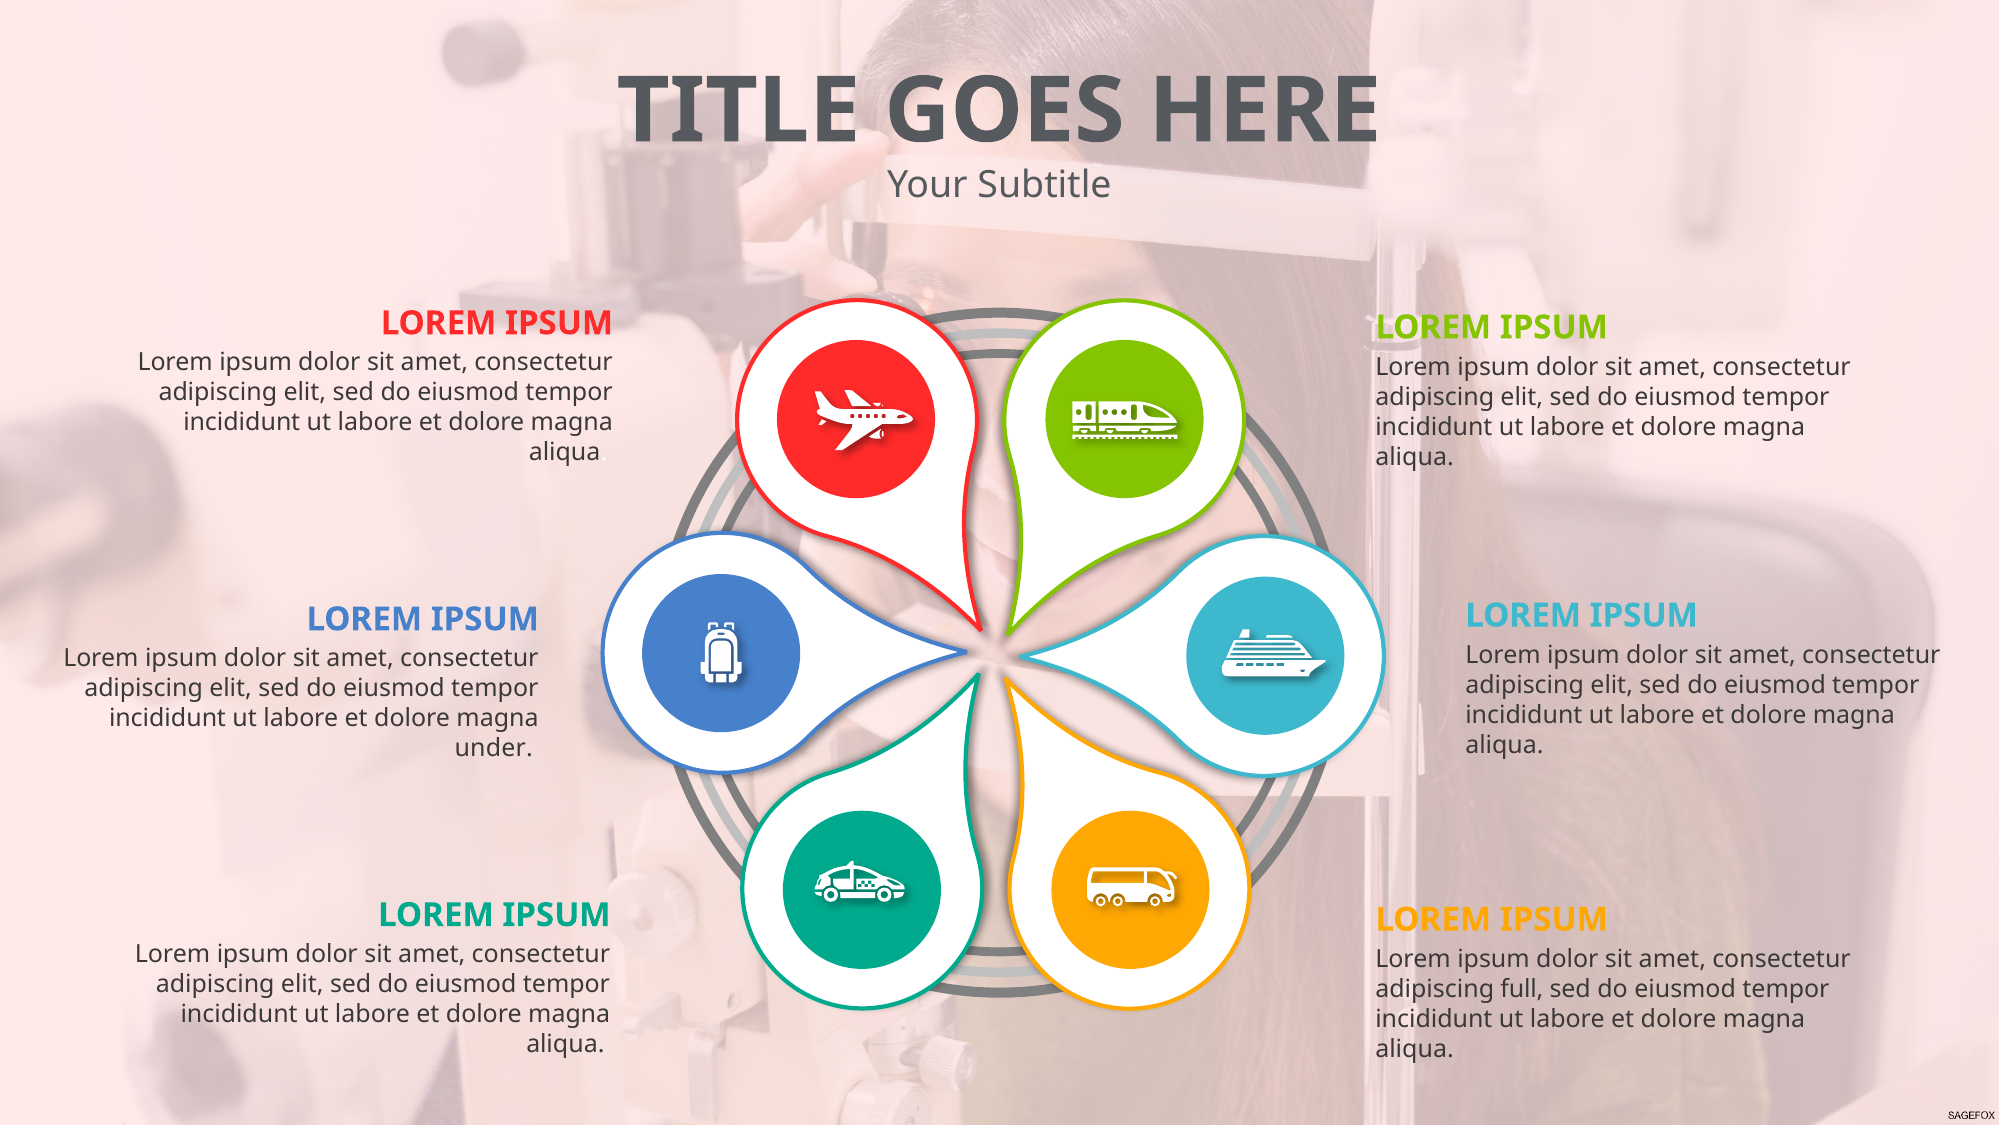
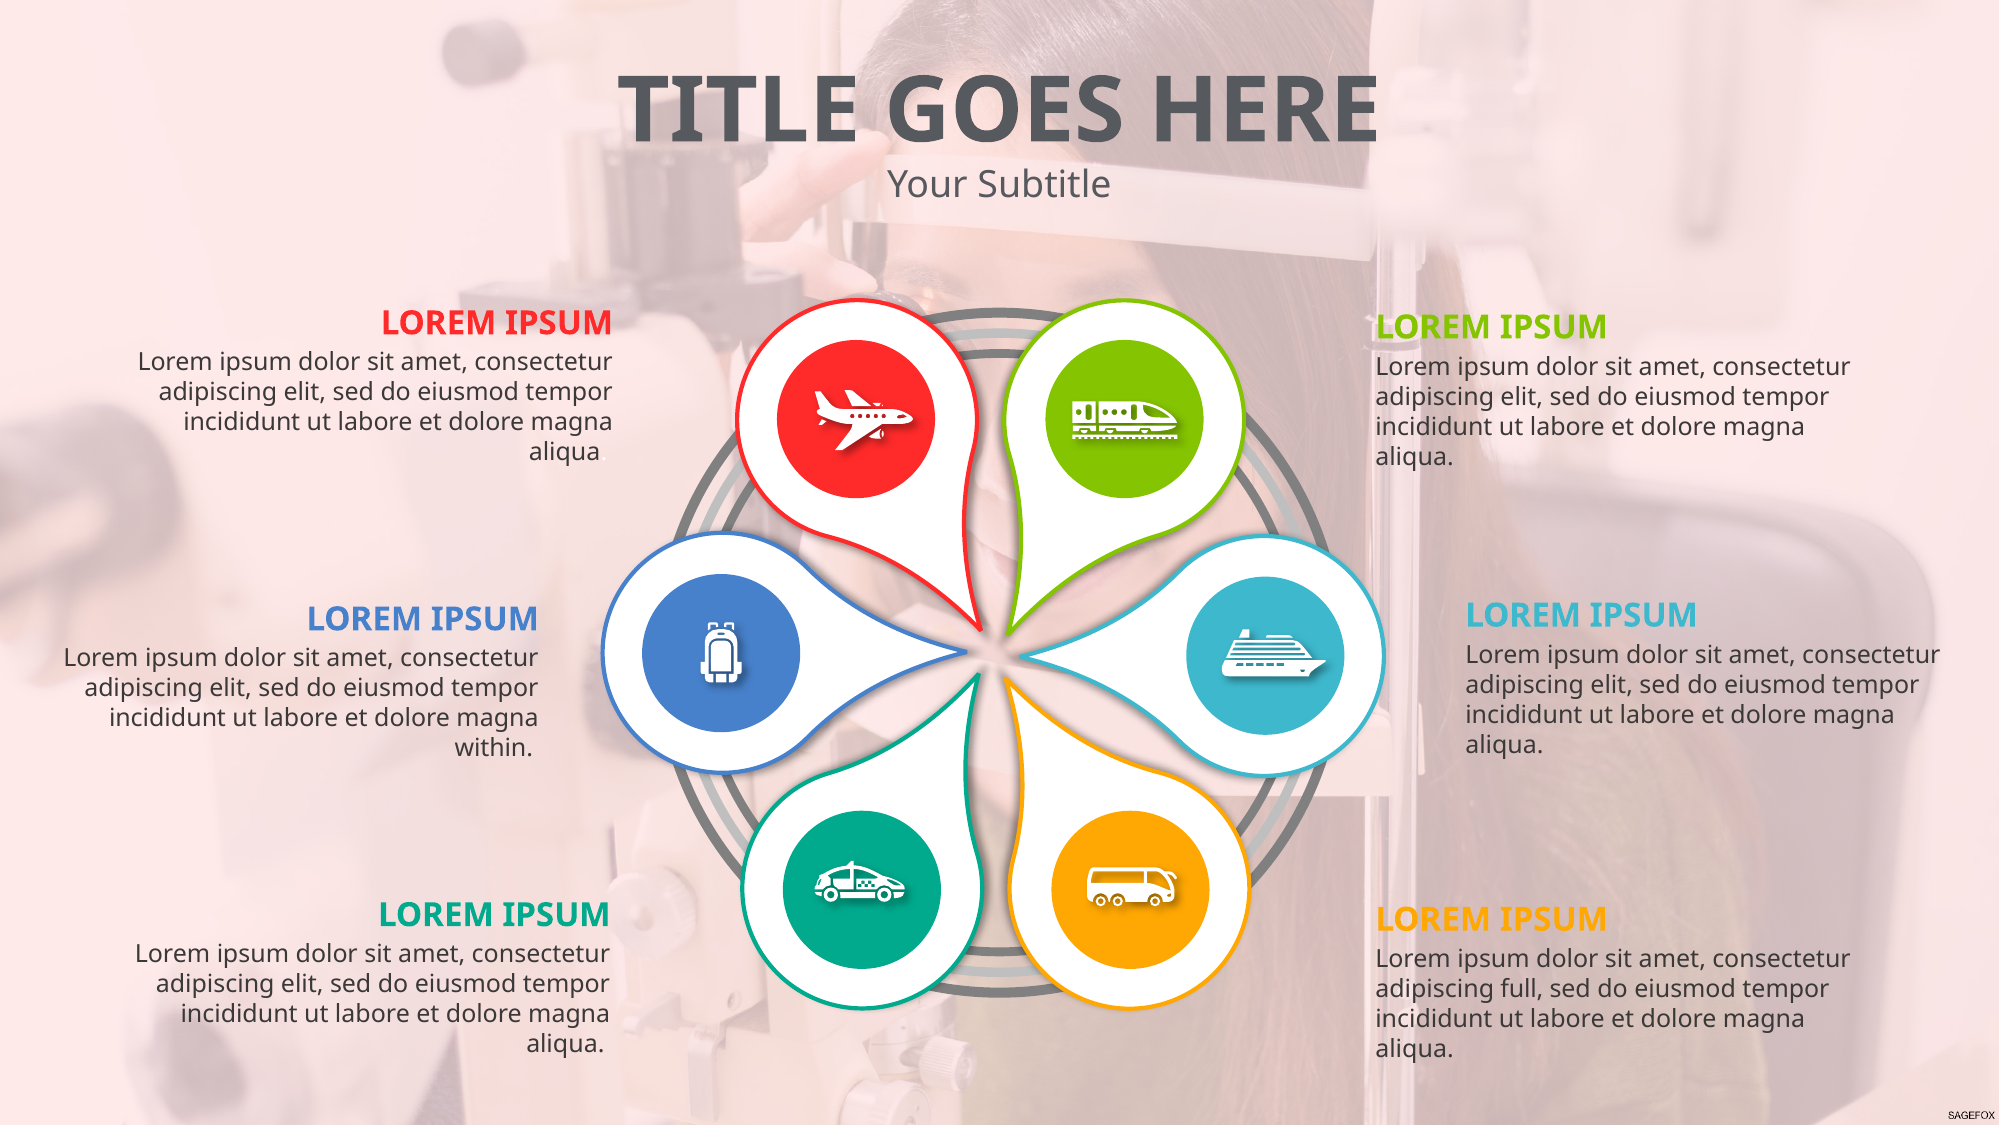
under: under -> within
